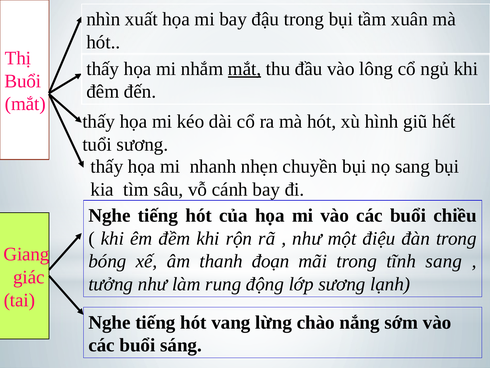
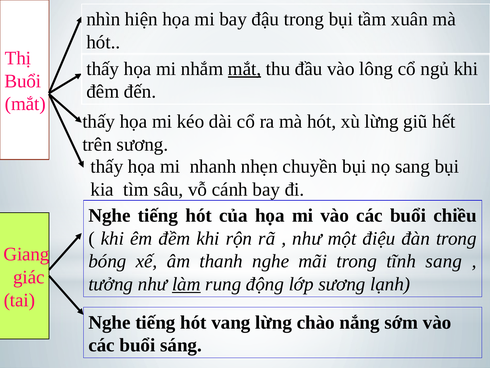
xuất: xuất -> hiện
xù hình: hình -> lừng
tuổi: tuổi -> trên
thanh đoạn: đoạn -> nghe
làm underline: none -> present
